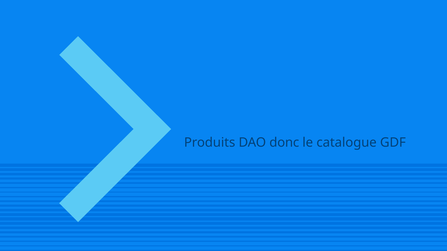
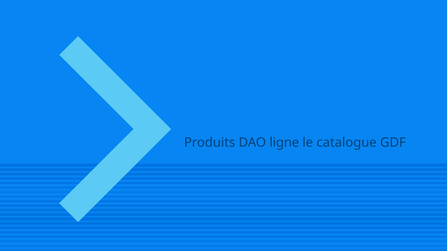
donc: donc -> ligne
